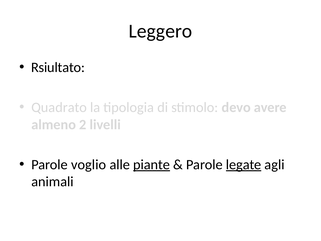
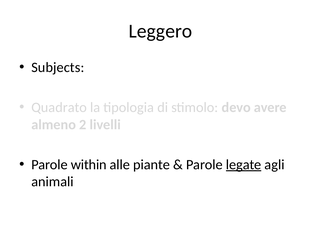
Rsiultato: Rsiultato -> Subjects
voglio: voglio -> within
piante underline: present -> none
